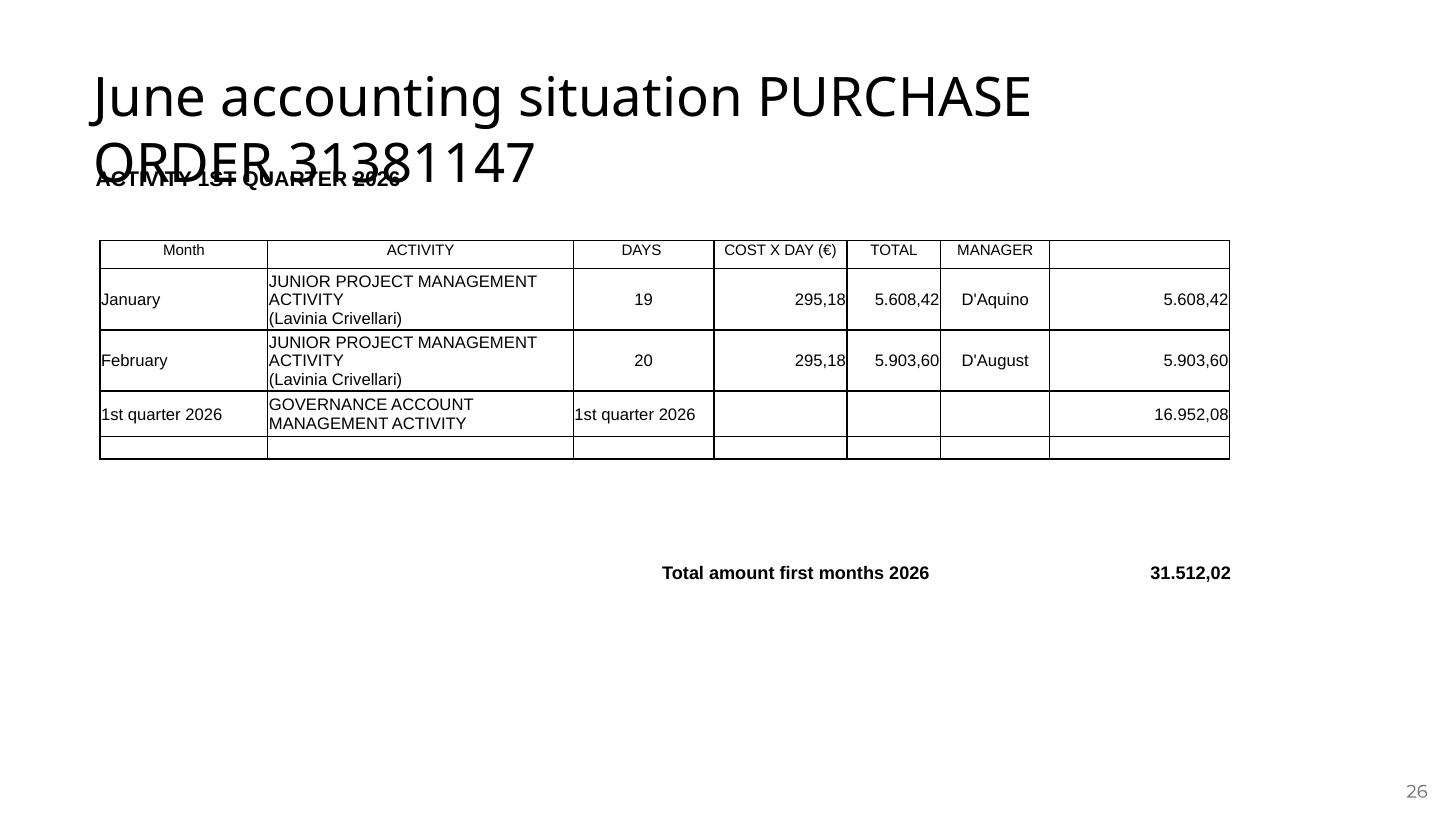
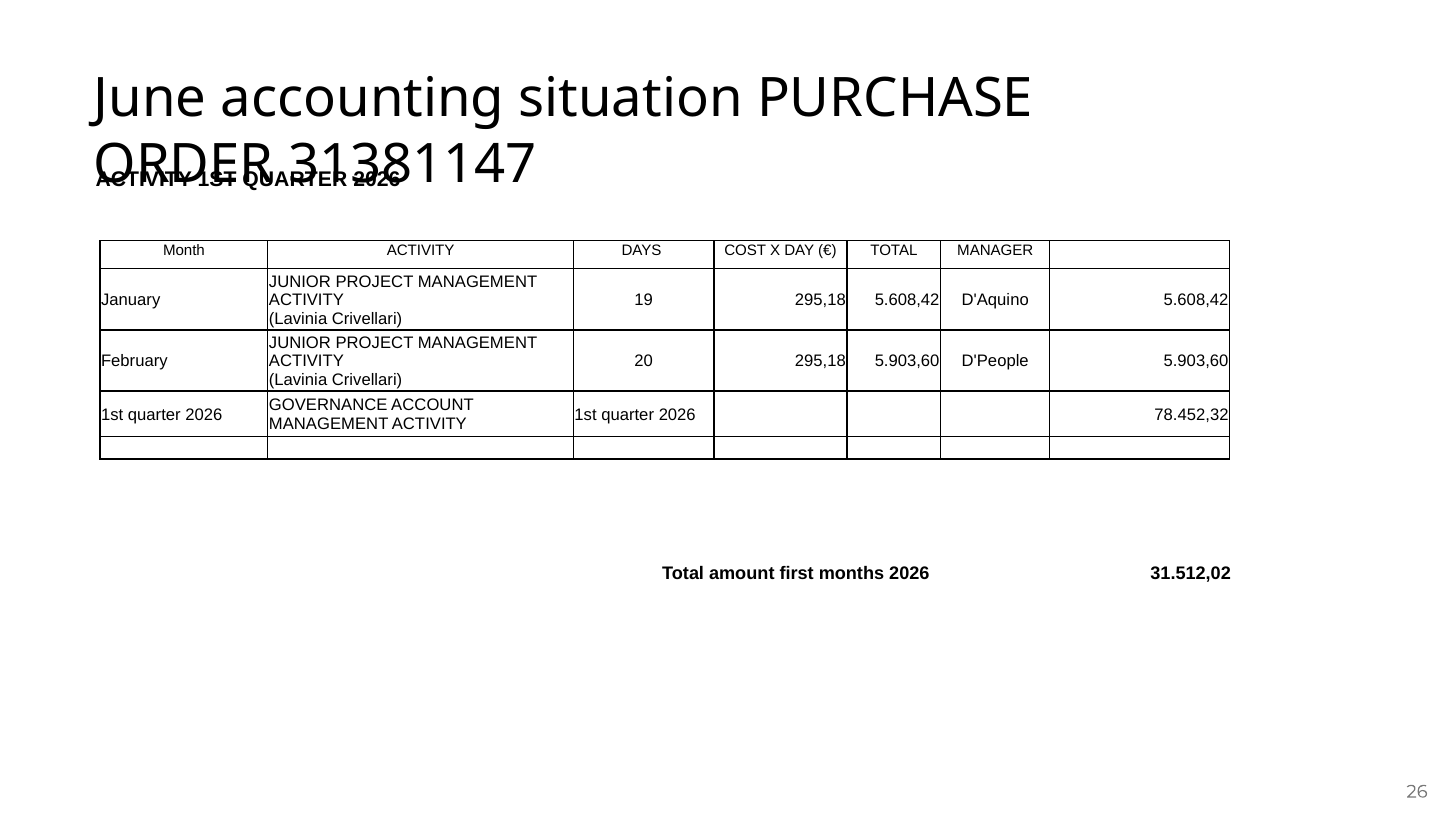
D'August: D'August -> D'People
16.952,08: 16.952,08 -> 78.452,32
